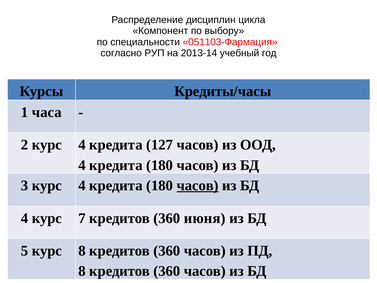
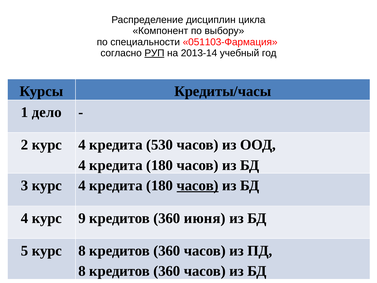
РУП underline: none -> present
часа: часа -> дело
127: 127 -> 530
7: 7 -> 9
